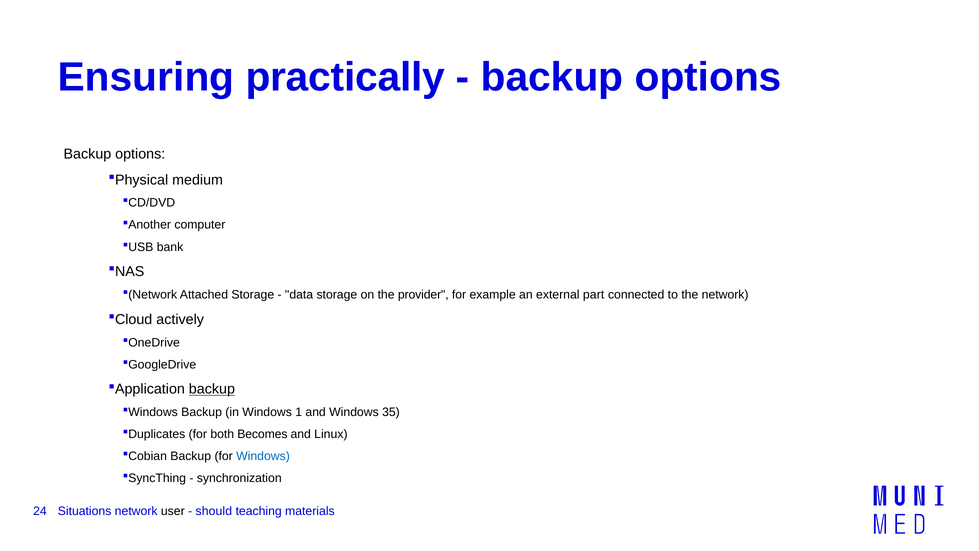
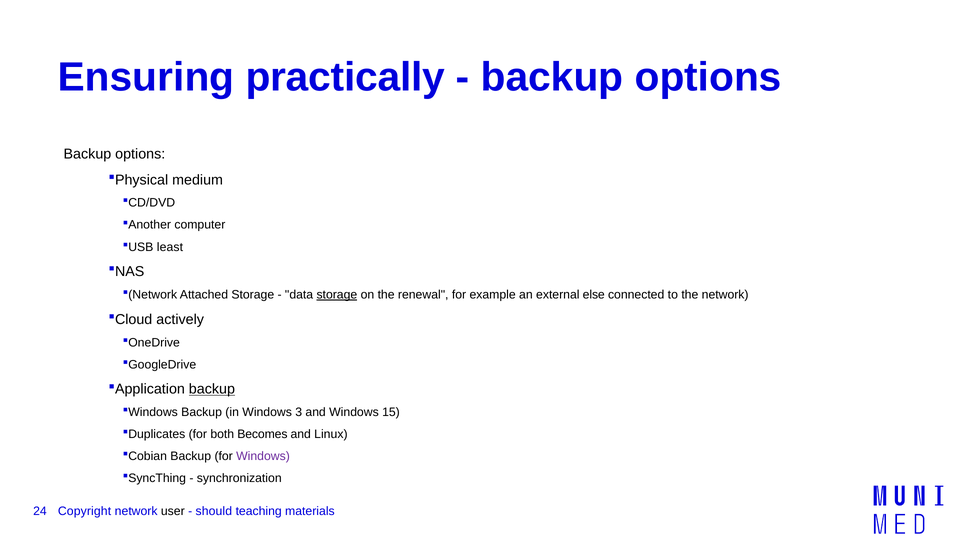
bank: bank -> least
storage at (337, 295) underline: none -> present
provider: provider -> renewal
part: part -> else
1: 1 -> 3
35: 35 -> 15
Windows at (263, 456) colour: blue -> purple
Situations: Situations -> Copyright
